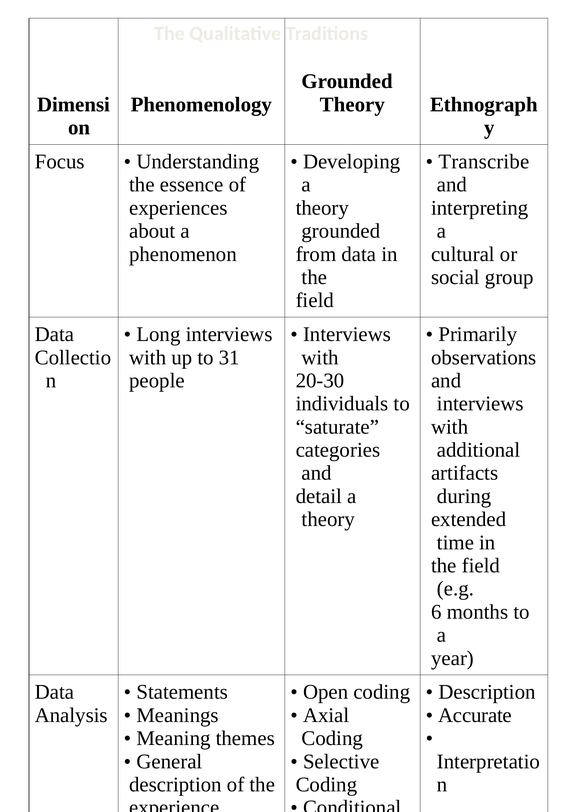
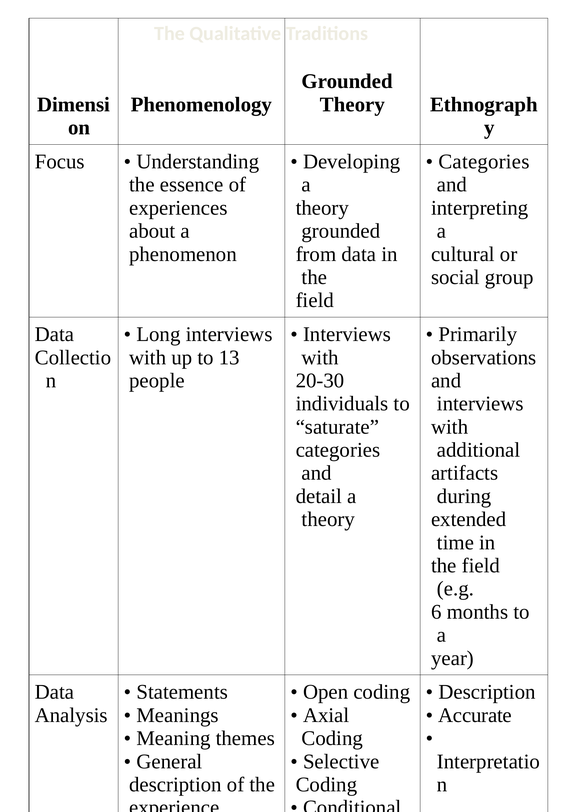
Transcribe at (484, 162): Transcribe -> Categories
31: 31 -> 13
